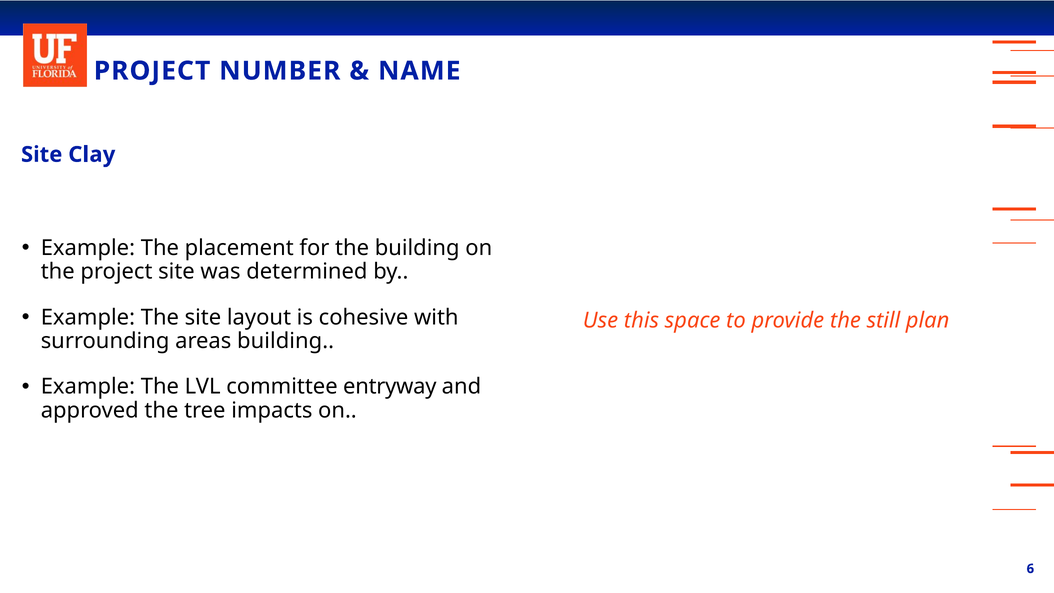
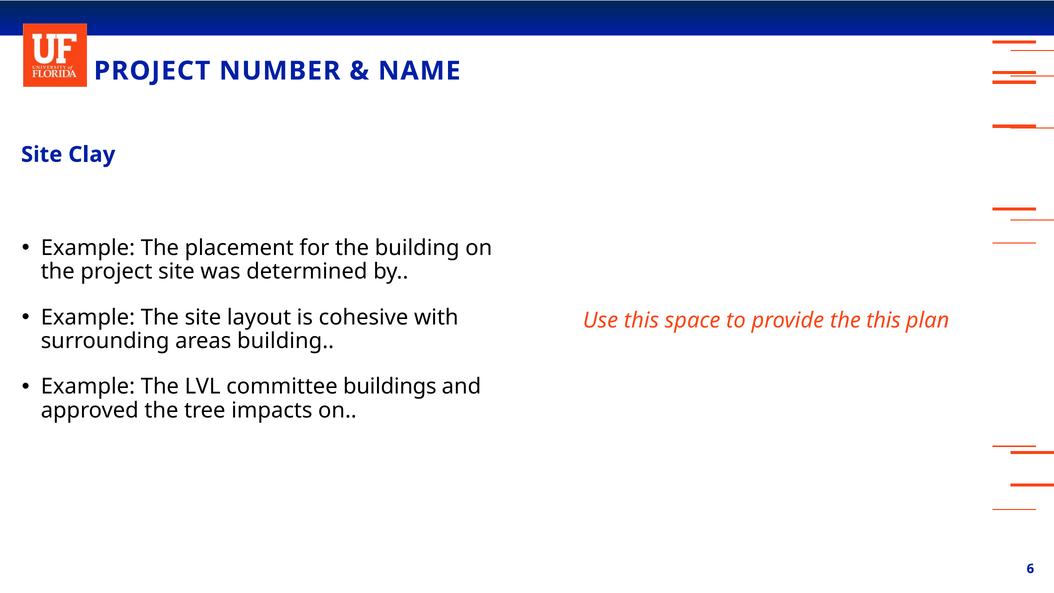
the still: still -> this
entryway: entryway -> buildings
